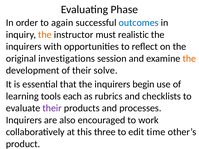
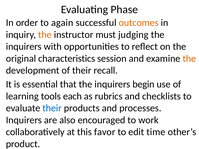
outcomes colour: blue -> orange
realistic: realistic -> judging
investigations: investigations -> characteristics
solve: solve -> recall
their at (52, 108) colour: purple -> blue
three: three -> favor
